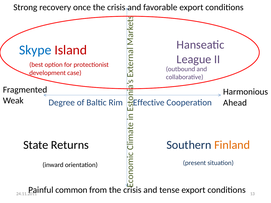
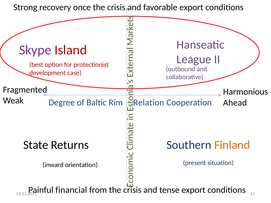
Skype colour: blue -> purple
Effective: Effective -> Relation
common: common -> financial
